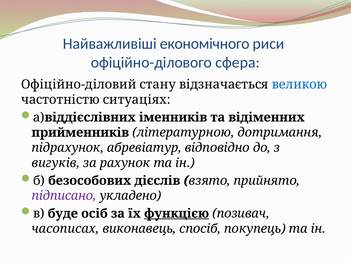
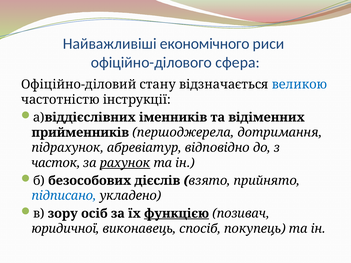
ситуаціях: ситуаціях -> інструкції
літературною: літературною -> першоджерела
вигуків: вигуків -> часток
рахунок underline: none -> present
підписано colour: purple -> blue
буде: буде -> зору
часописах: часописах -> юридичної
